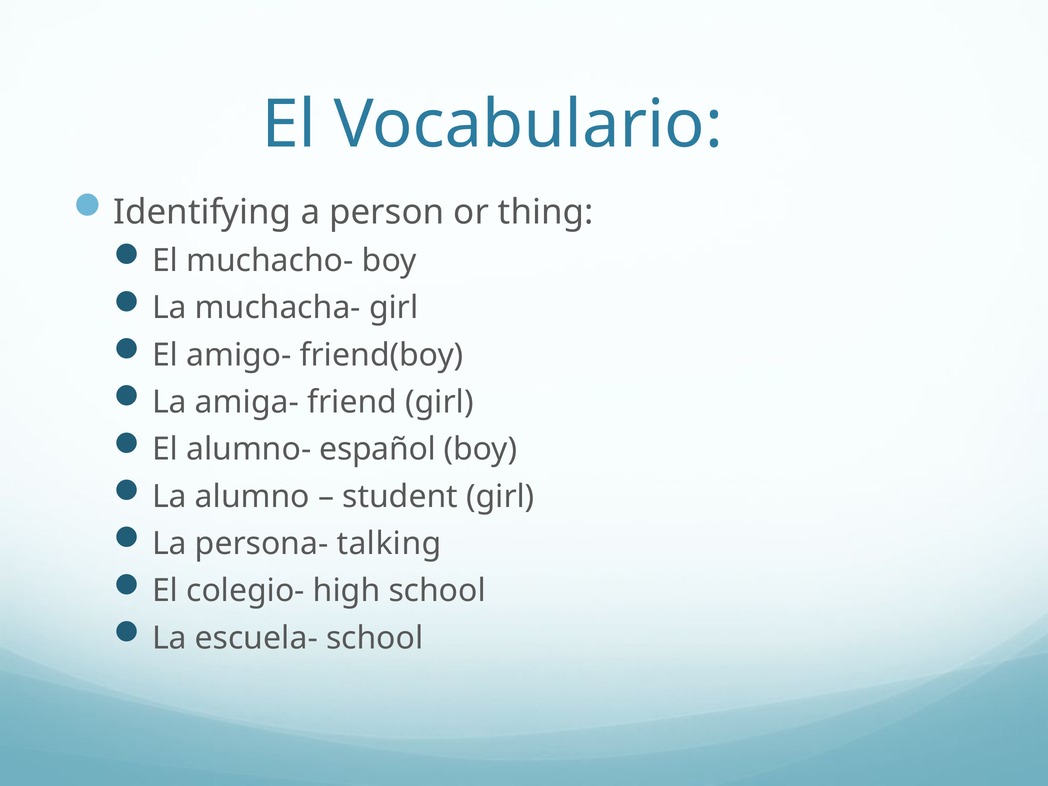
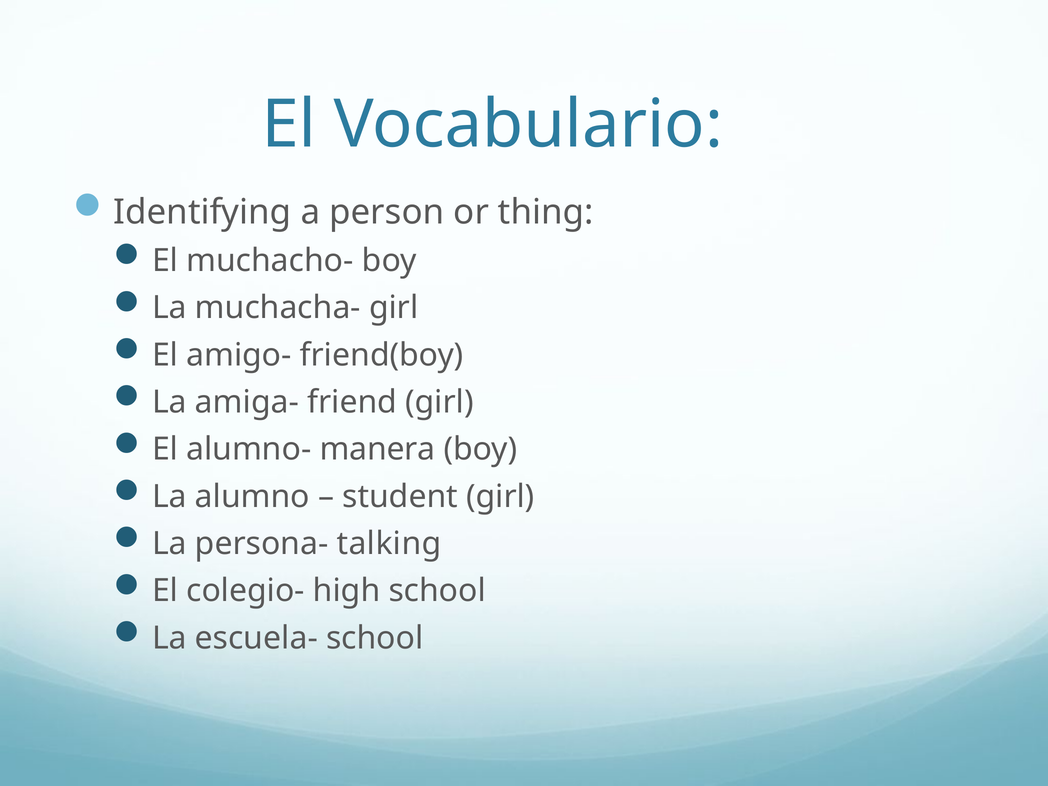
español: español -> manera
